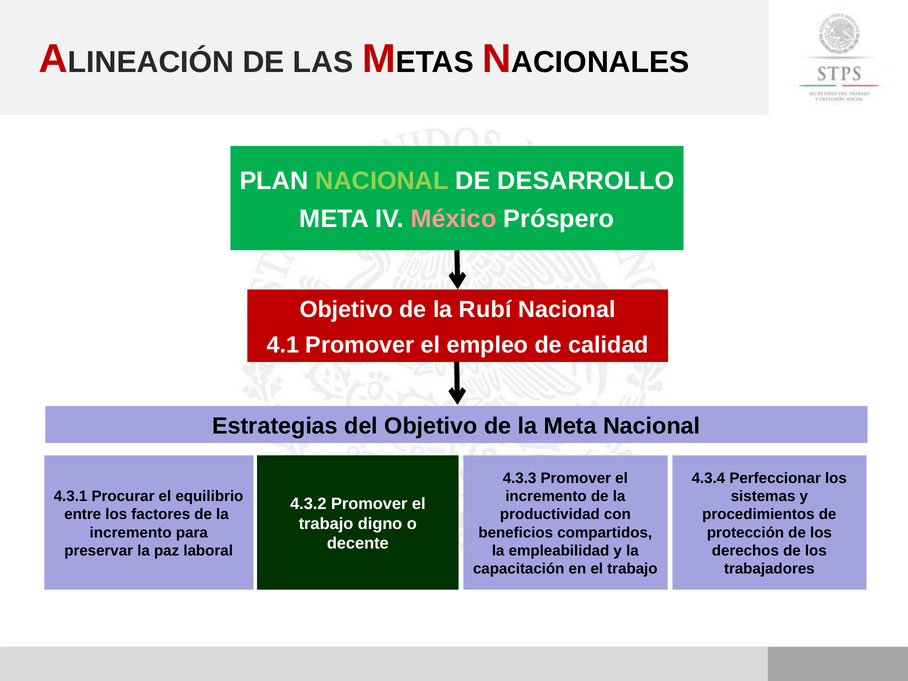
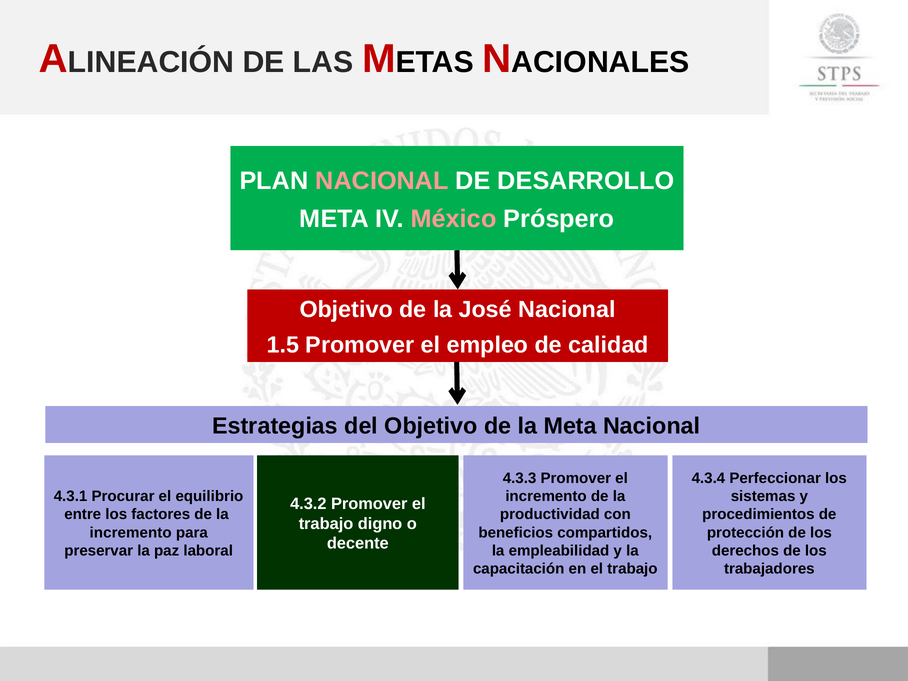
NACIONAL at (382, 181) colour: light green -> pink
Rubí: Rubí -> José
4.1: 4.1 -> 1.5
